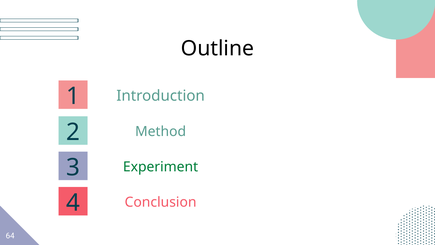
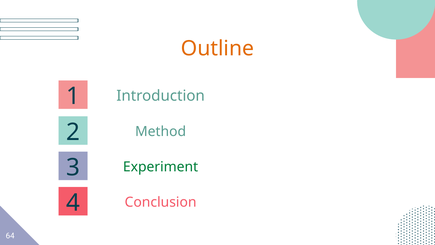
Outline colour: black -> orange
